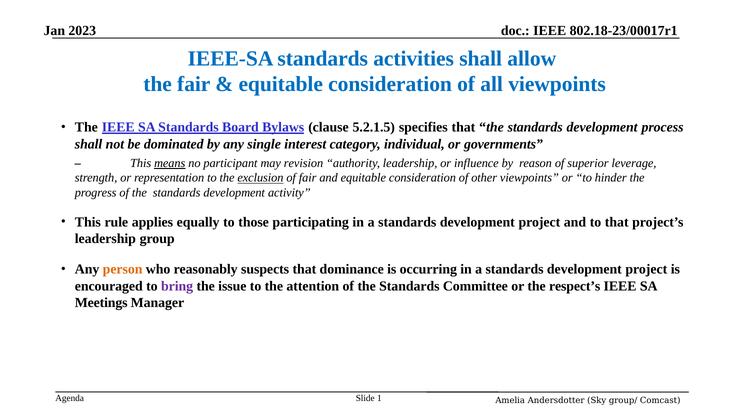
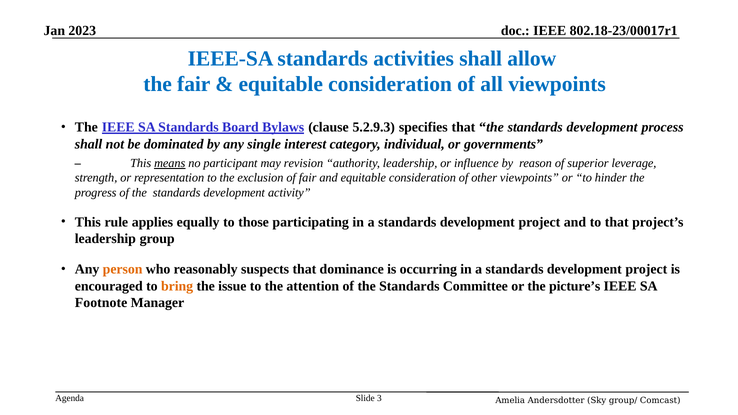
5.2.1.5: 5.2.1.5 -> 5.2.9.3
exclusion underline: present -> none
bring colour: purple -> orange
respect’s: respect’s -> picture’s
Meetings: Meetings -> Footnote
1: 1 -> 3
